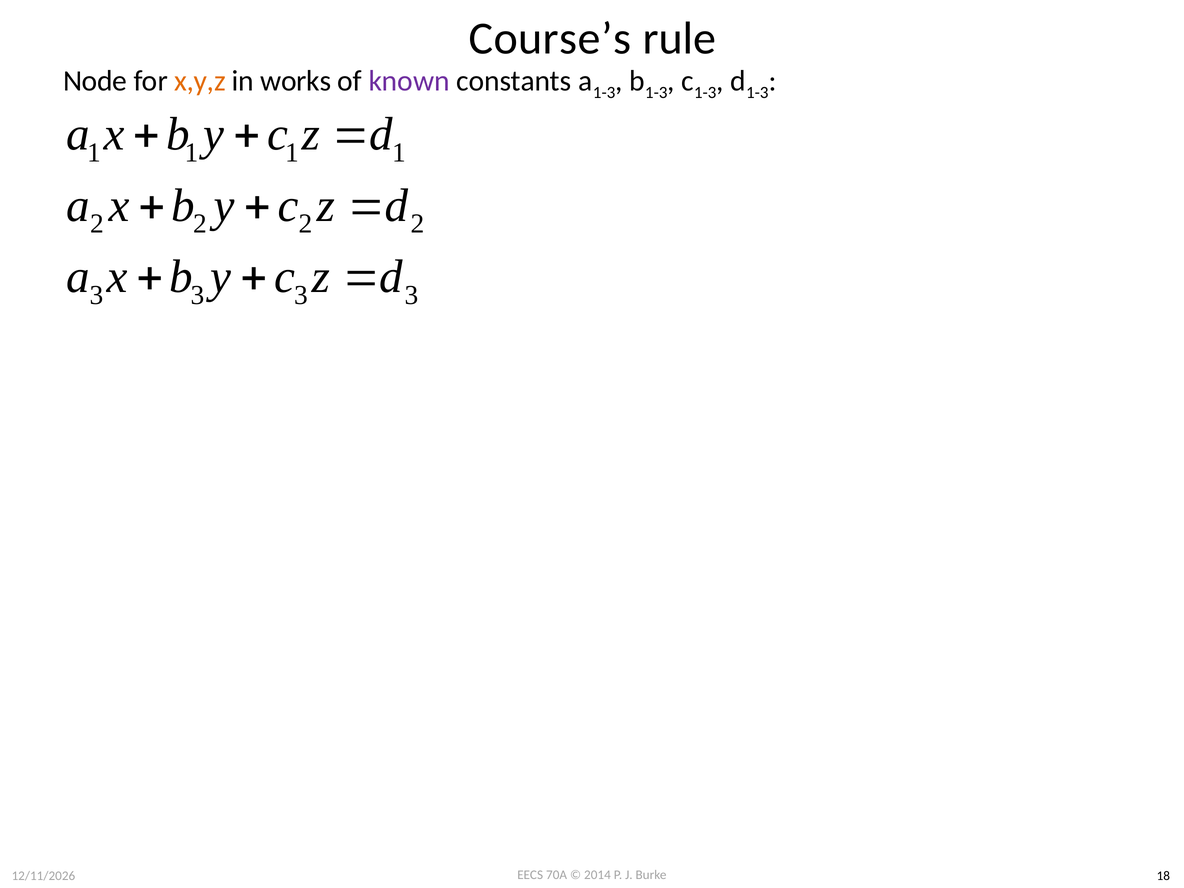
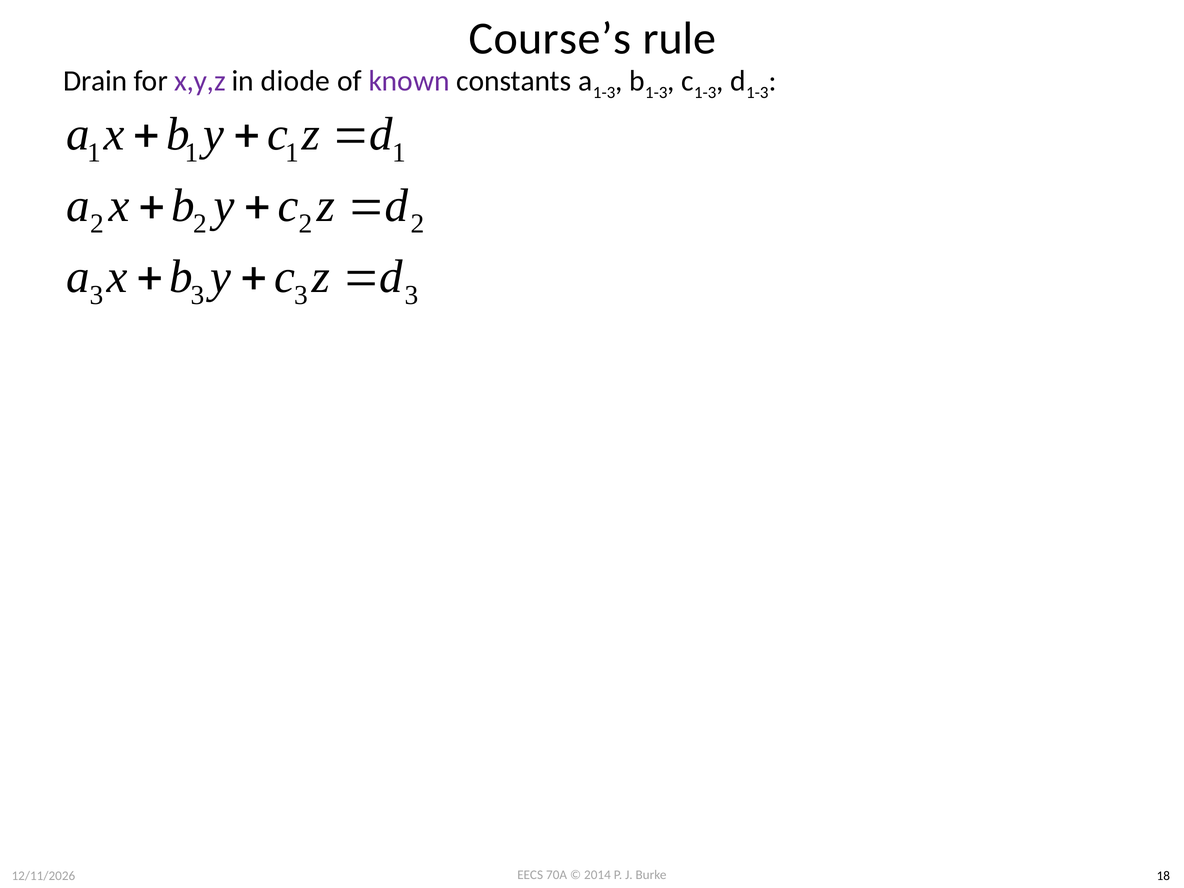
Node: Node -> Drain
x,y,z colour: orange -> purple
works: works -> diode
